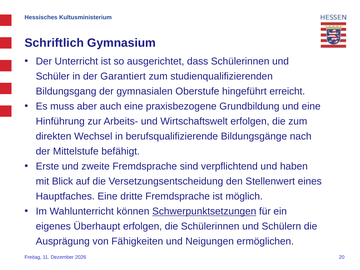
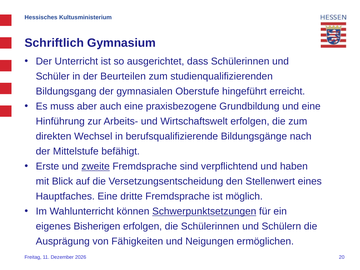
Garantiert: Garantiert -> Beurteilen
zweite underline: none -> present
Überhaupt: Überhaupt -> Bisherigen
